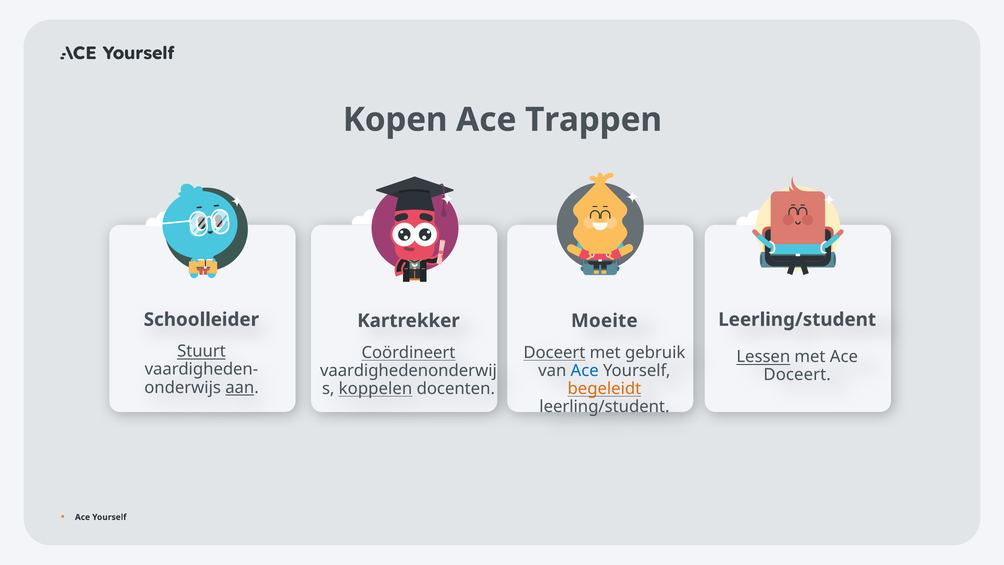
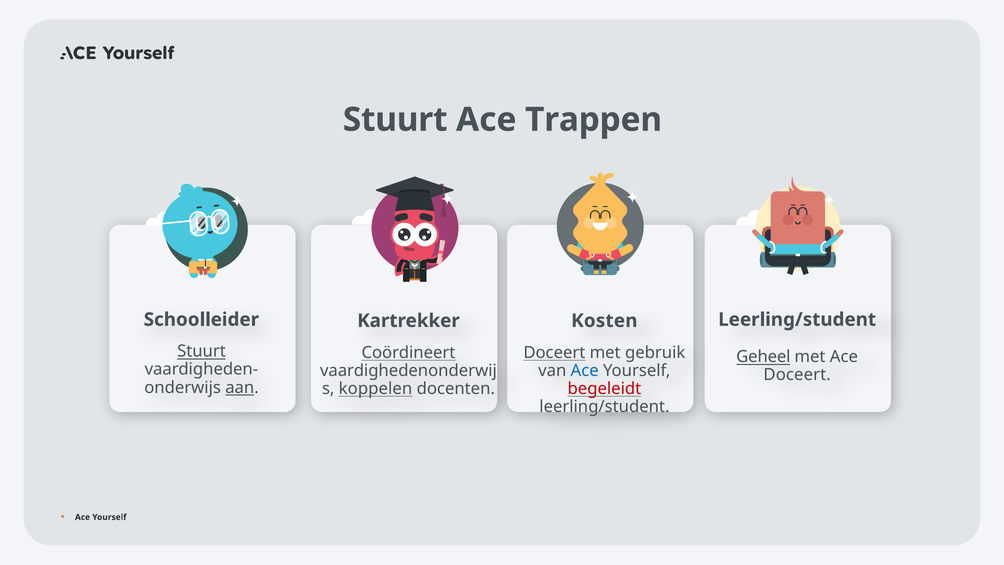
Kopen at (395, 120): Kopen -> Stuurt
Moeite: Moeite -> Kosten
Lessen: Lessen -> Geheel
begeleidt colour: orange -> red
